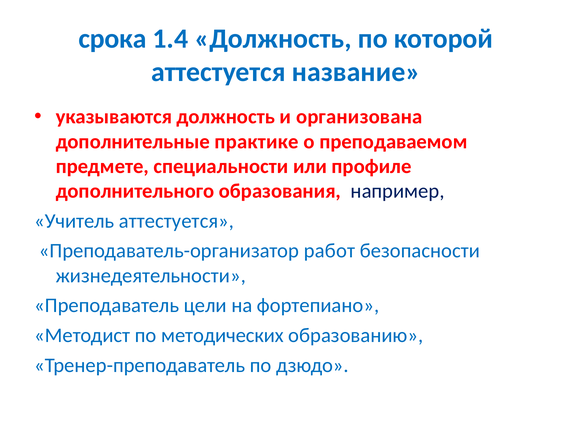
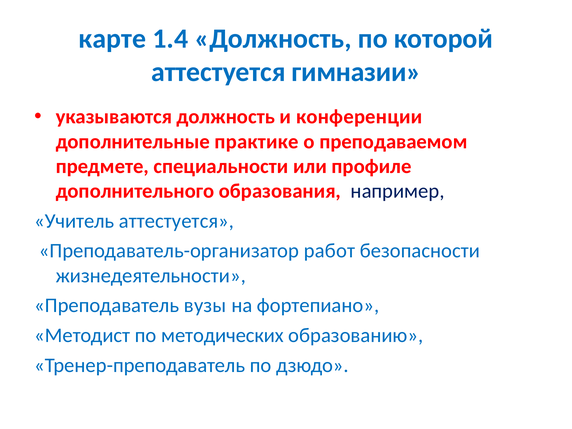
срока: срока -> карте
название: название -> гимназии
организована: организована -> конференции
цели: цели -> вузы
